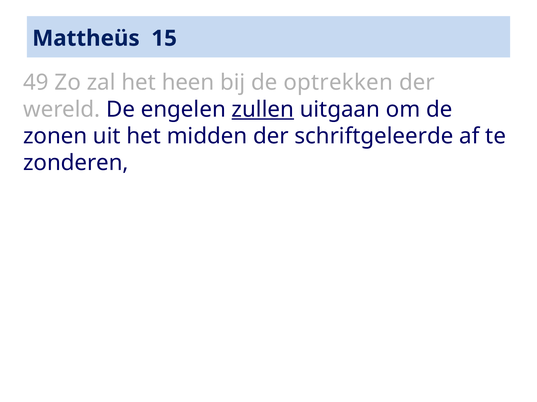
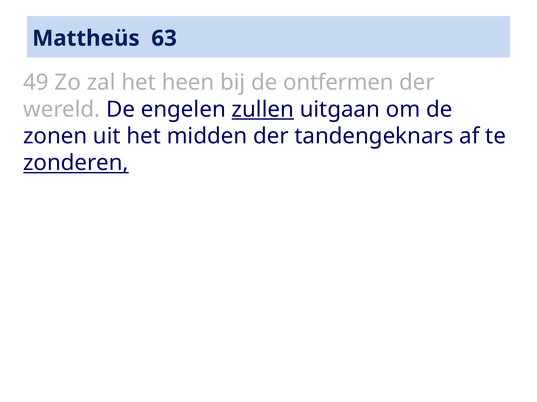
15: 15 -> 63
optrekken: optrekken -> ontfermen
schriftgeleerde: schriftgeleerde -> tandengeknars
zonderen underline: none -> present
